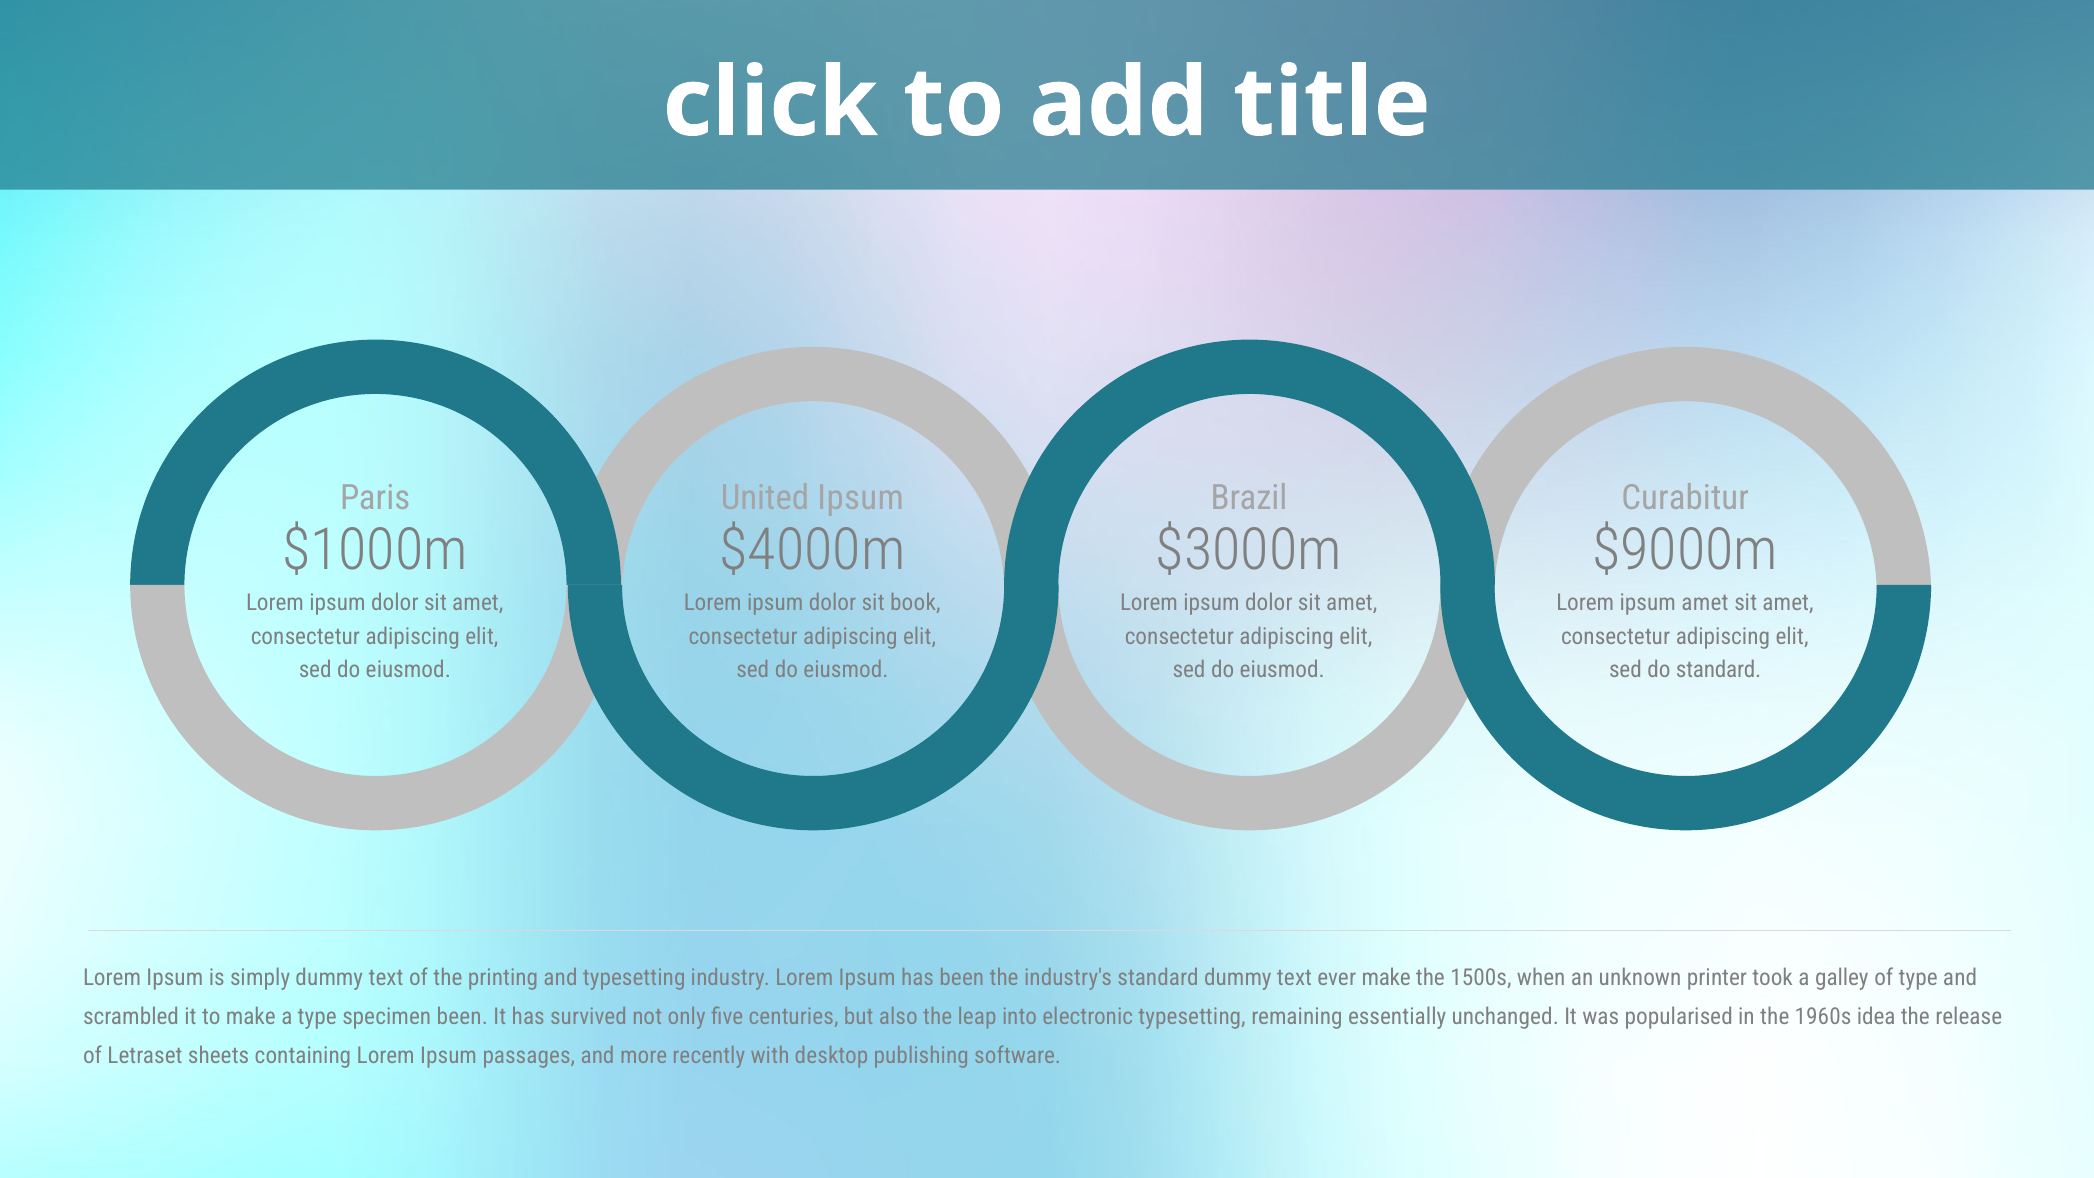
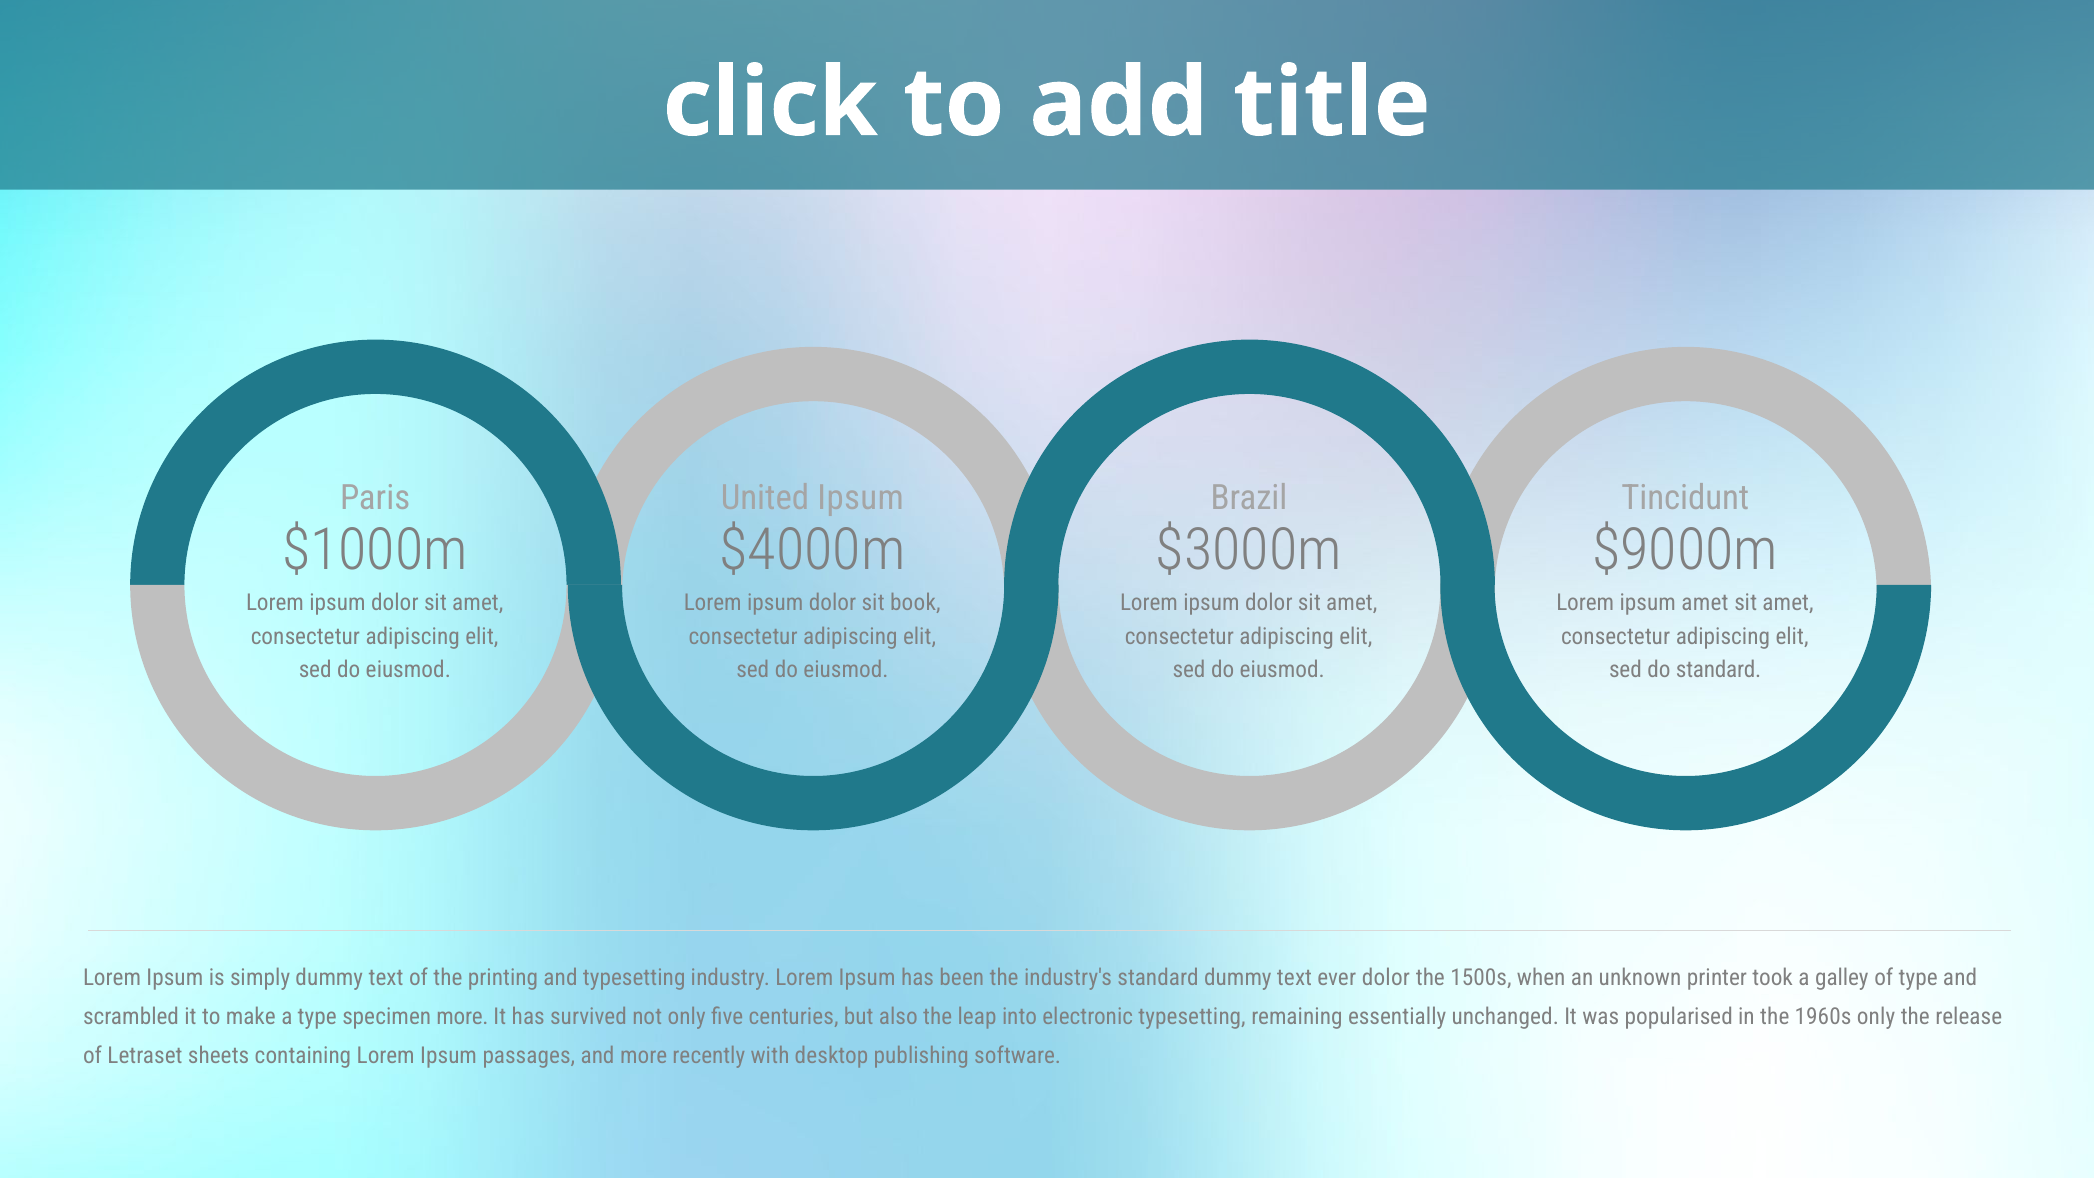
Curabitur: Curabitur -> Tincidunt
ever make: make -> dolor
specimen been: been -> more
1960s idea: idea -> only
